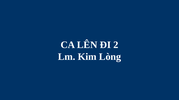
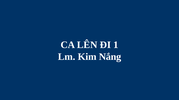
2: 2 -> 1
Lòng: Lòng -> Nắng
